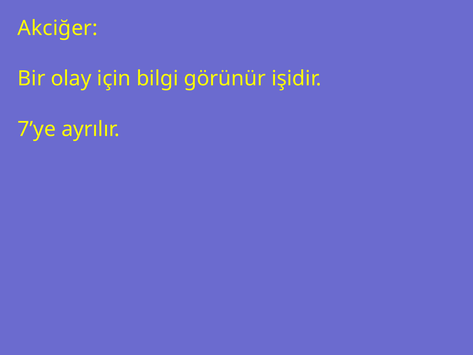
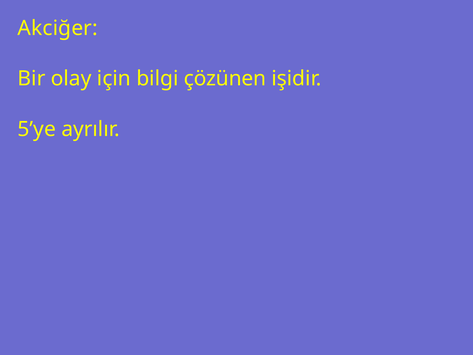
görünür: görünür -> çözünen
7’ye: 7’ye -> 5’ye
